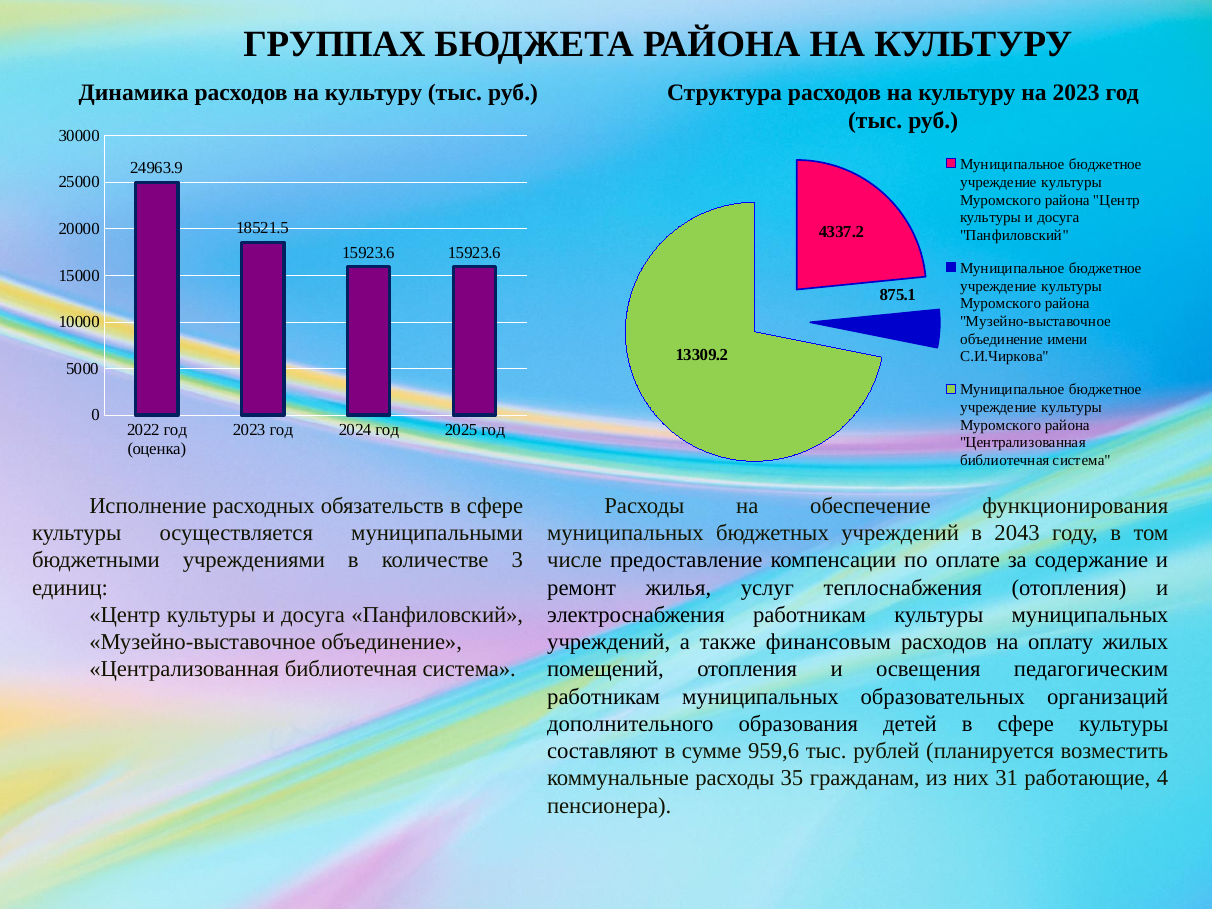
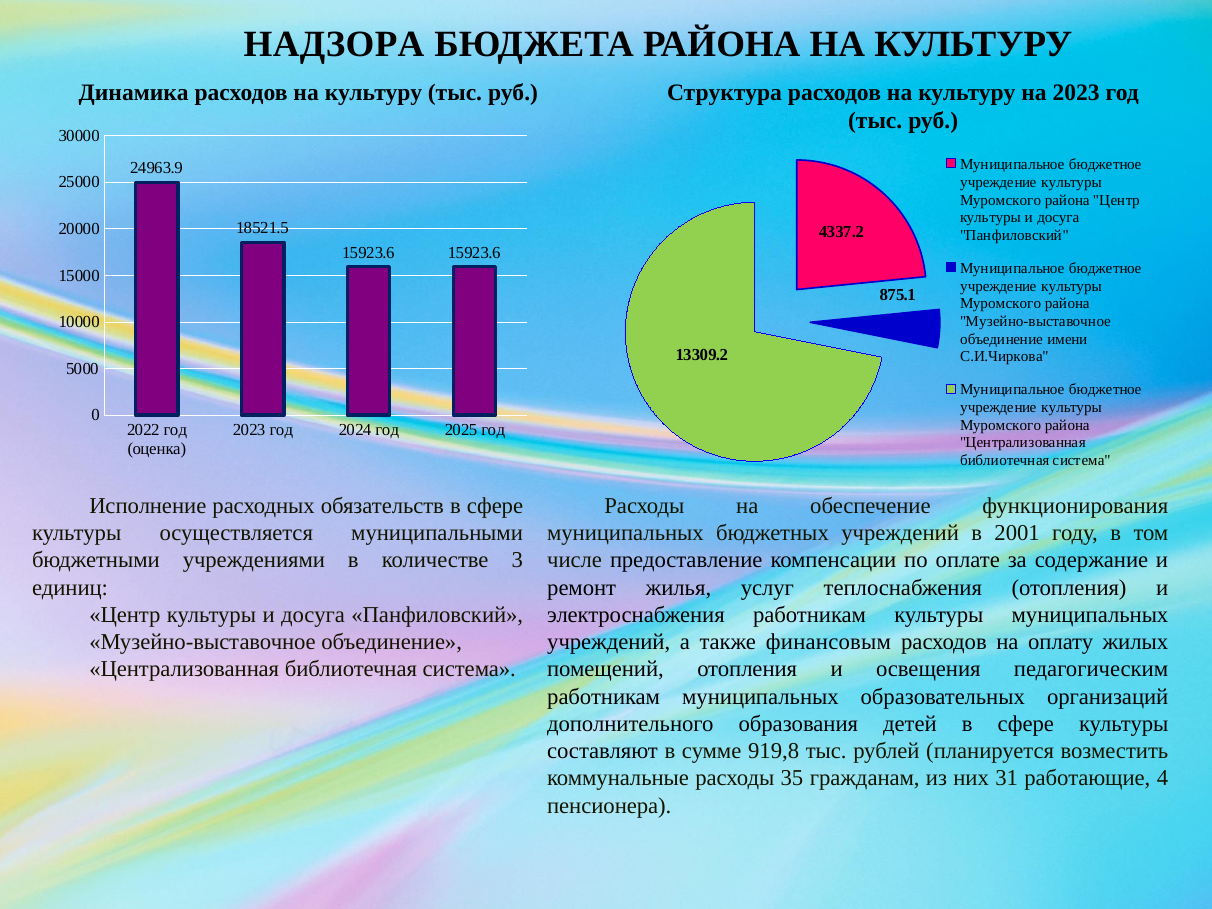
ГРУППАХ: ГРУППАХ -> НАДЗОРА
2043: 2043 -> 2001
959,6: 959,6 -> 919,8
